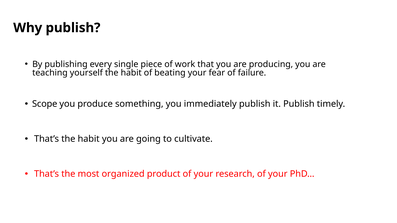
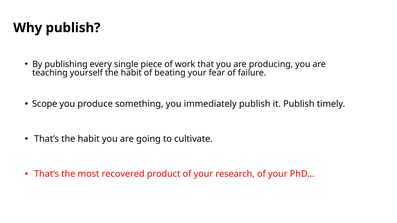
organized: organized -> recovered
